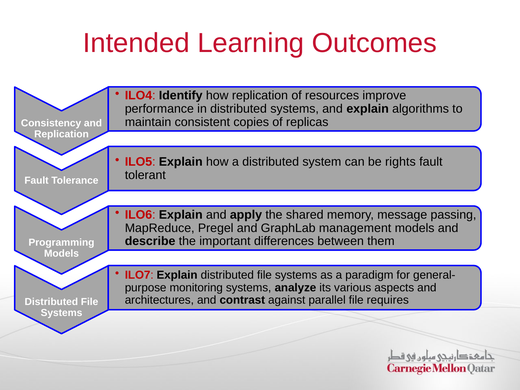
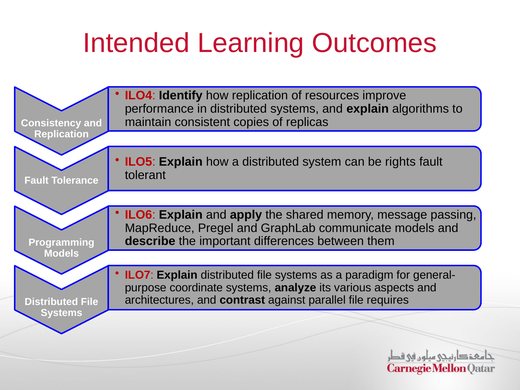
management: management -> communicate
monitoring: monitoring -> coordinate
